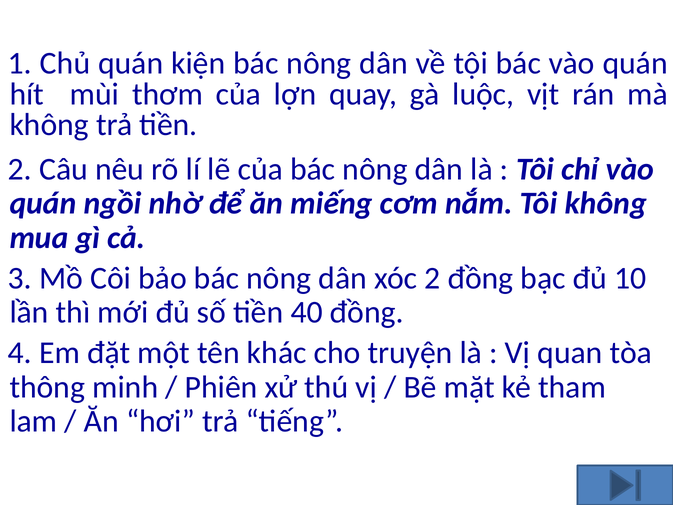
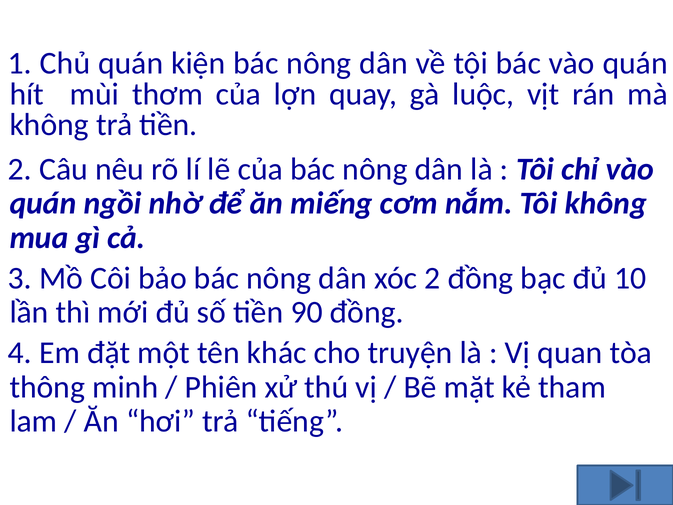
40: 40 -> 90
